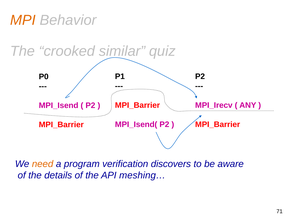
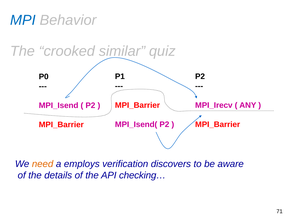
MPI colour: orange -> blue
program: program -> employs
meshing…: meshing… -> checking…
